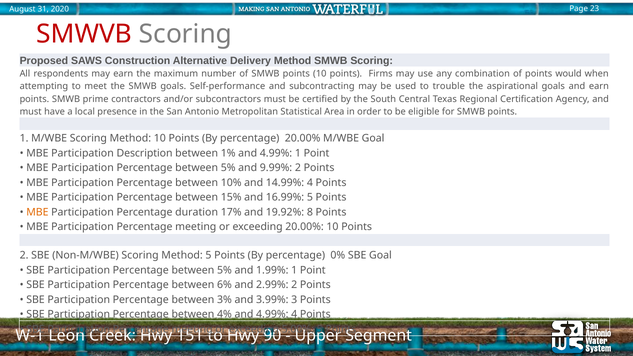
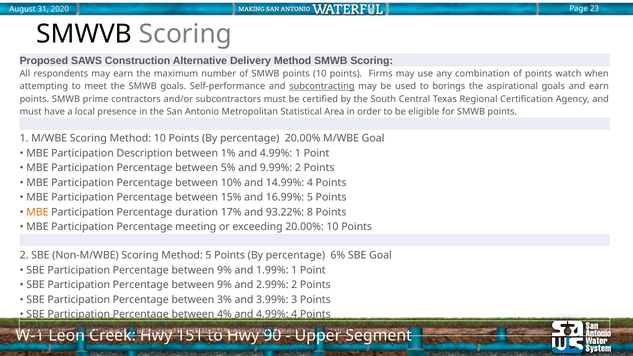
SMWVB colour: red -> black
would: would -> watch
subcontracting underline: none -> present
trouble: trouble -> borings
19.92%: 19.92% -> 93.22%
0%: 0% -> 6%
5% at (224, 270): 5% -> 9%
6% at (224, 285): 6% -> 9%
